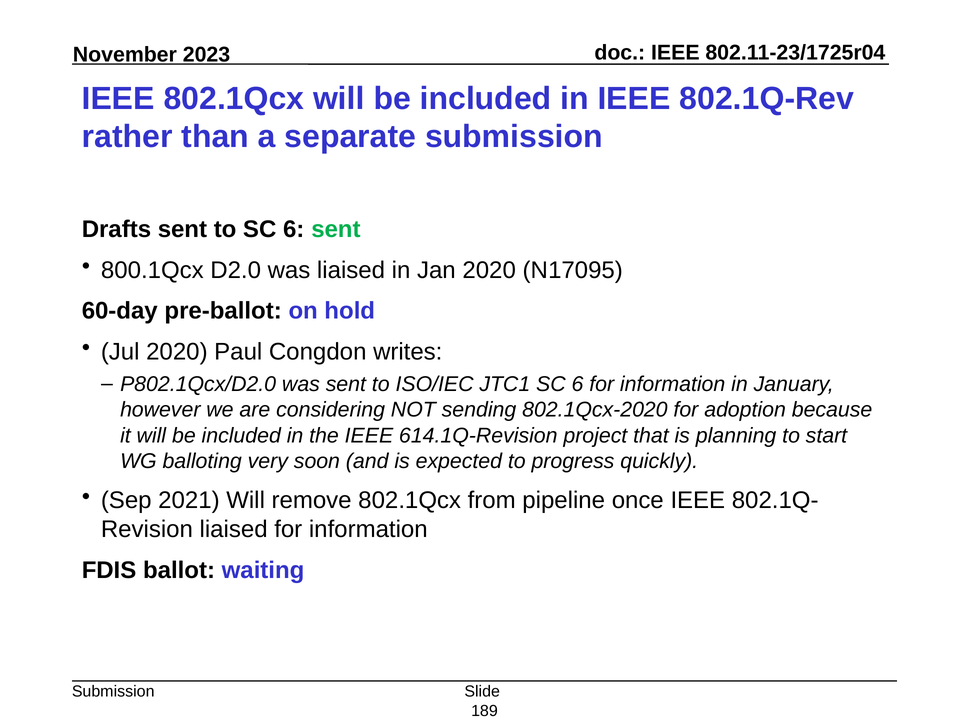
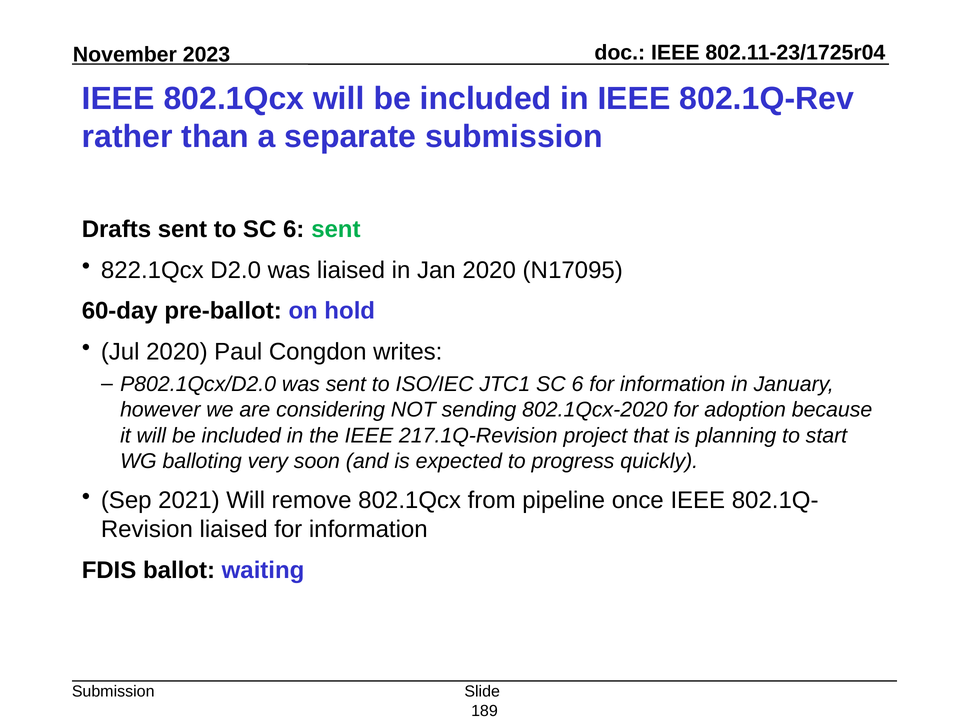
800.1Qcx: 800.1Qcx -> 822.1Qcx
614.1Q-Revision: 614.1Q-Revision -> 217.1Q-Revision
